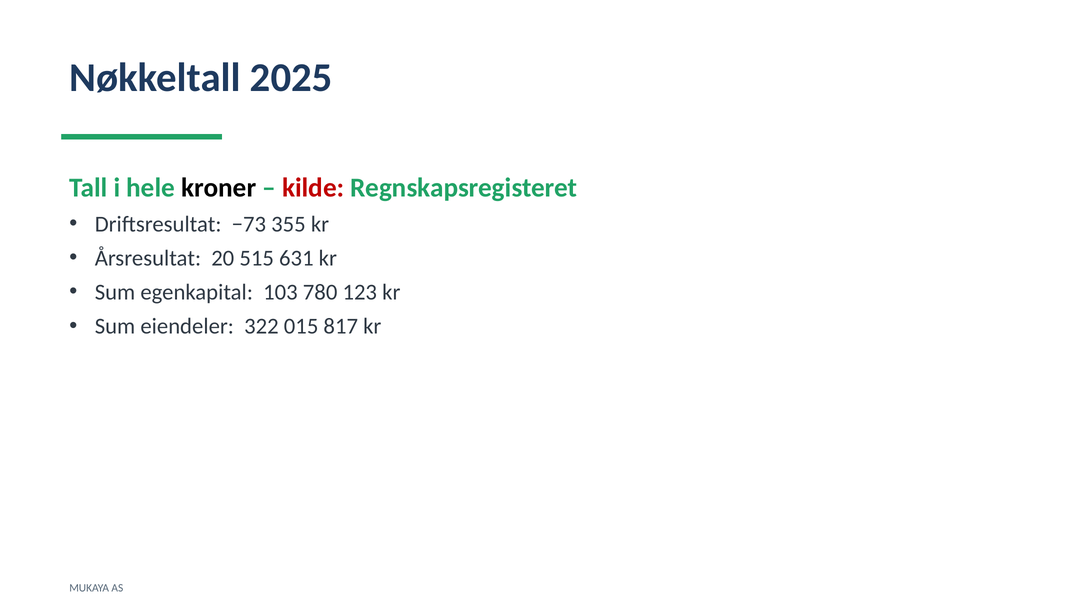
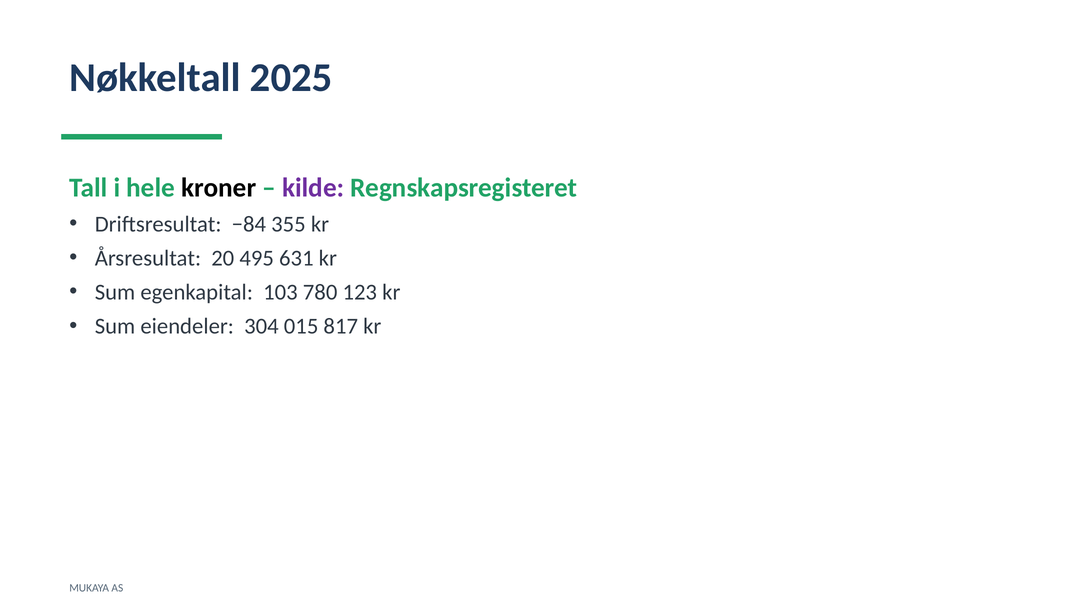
kilde colour: red -> purple
−73: −73 -> −84
515: 515 -> 495
322: 322 -> 304
